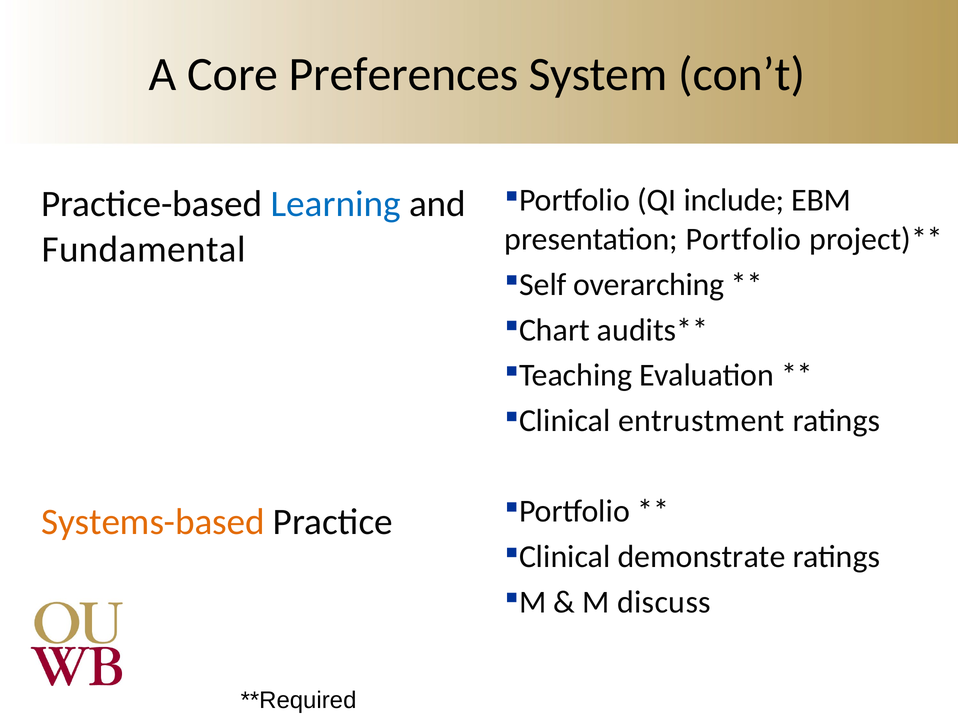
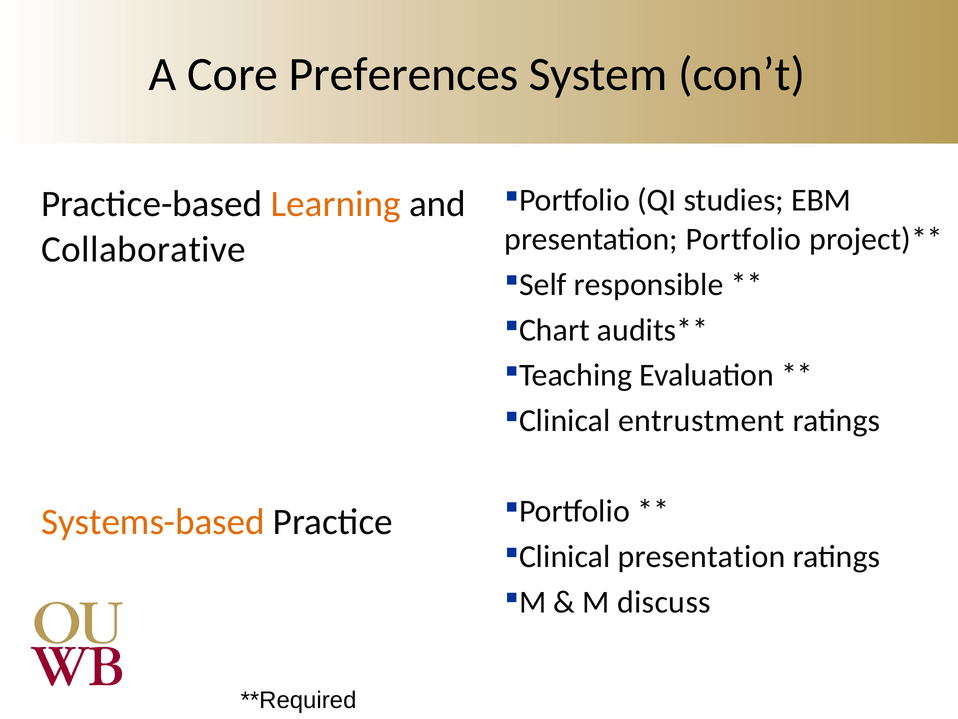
include: include -> studies
Learning colour: blue -> orange
Fundamental: Fundamental -> Collaborative
overarching: overarching -> responsible
demonstrate at (702, 556): demonstrate -> presentation
